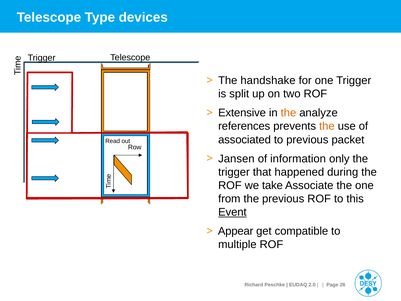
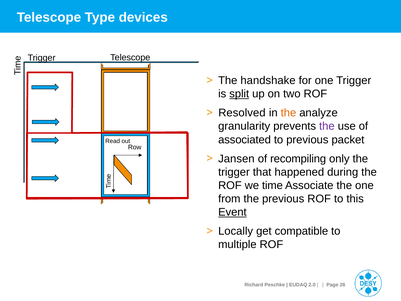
split underline: none -> present
Extensive: Extensive -> Resolved
references: references -> granularity
the at (327, 126) colour: orange -> purple
information: information -> recompiling
take: take -> time
Appear: Appear -> Locally
